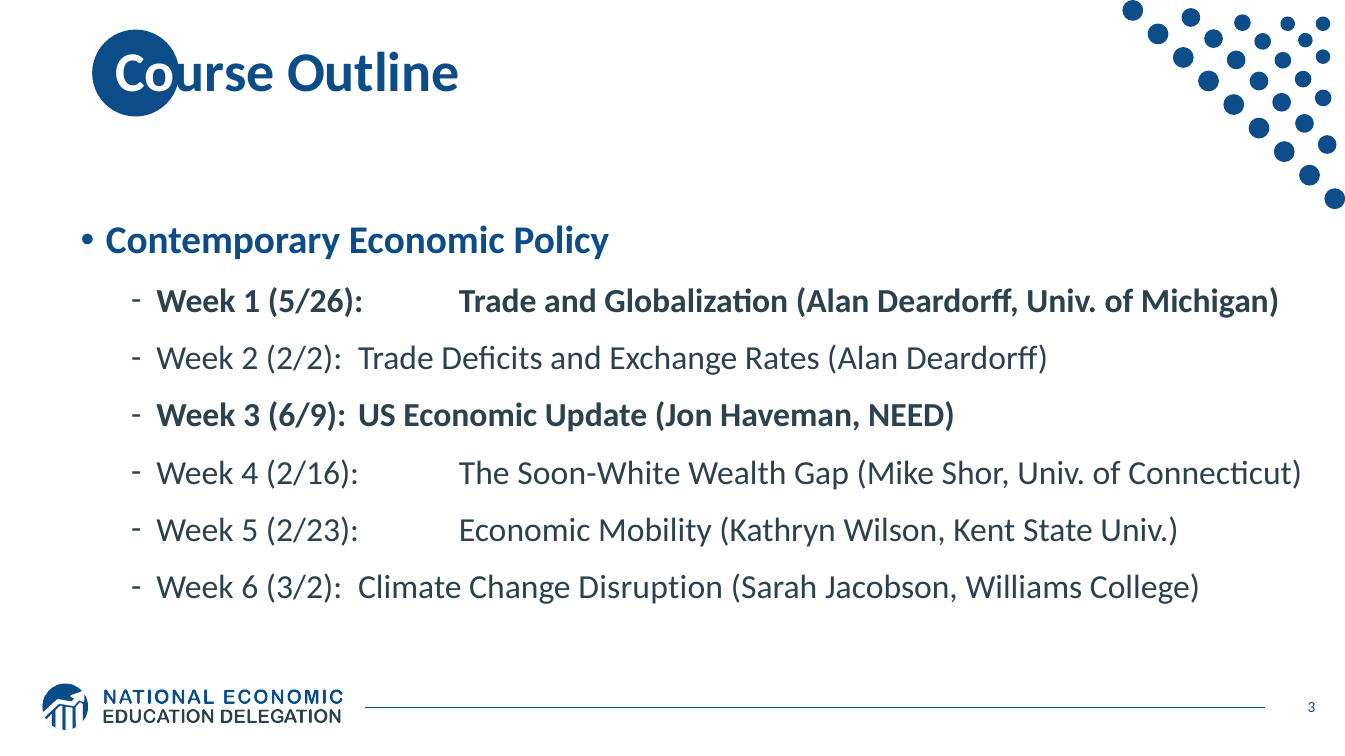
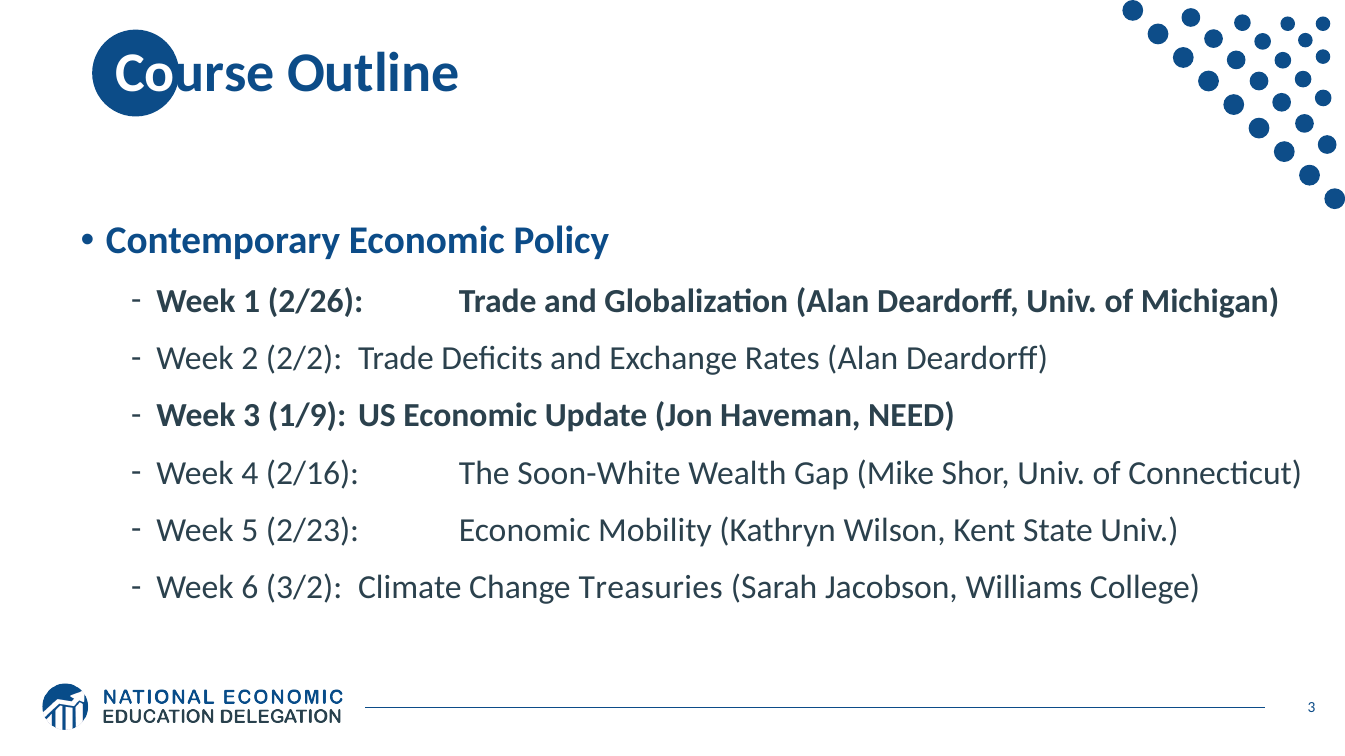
5/26: 5/26 -> 2/26
6/9: 6/9 -> 1/9
Disruption: Disruption -> Treasuries
